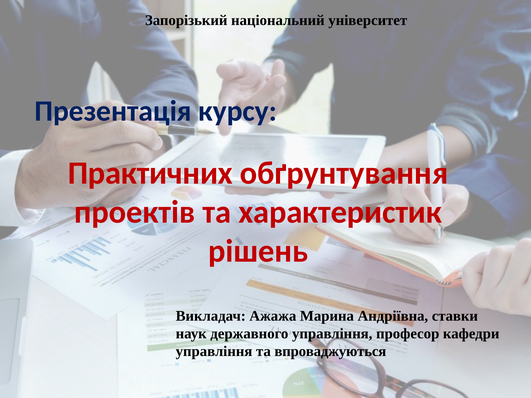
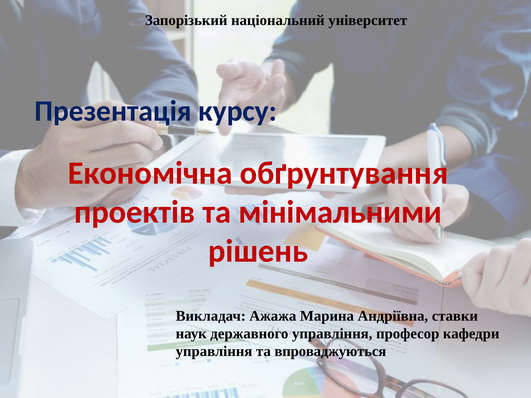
Практичних: Практичних -> Економічна
характеристик: характеристик -> мінімальними
